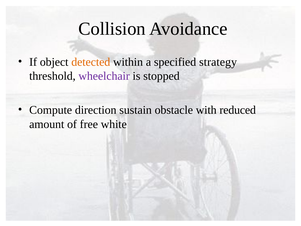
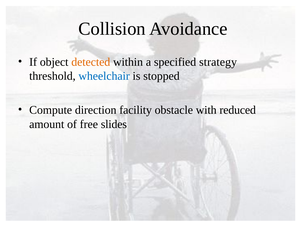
wheelchair colour: purple -> blue
sustain: sustain -> facility
white: white -> slides
